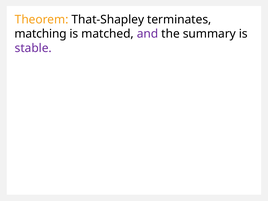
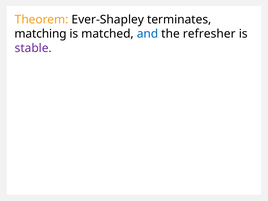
That-Shapley: That-Shapley -> Ever-Shapley
and colour: purple -> blue
summary: summary -> refresher
